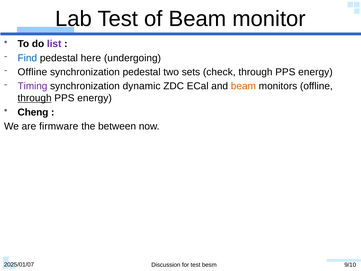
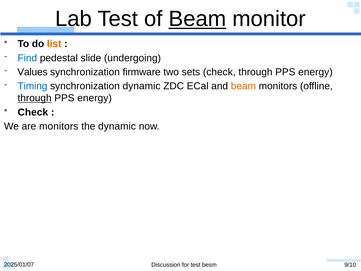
Beam at (197, 19) underline: none -> present
list colour: purple -> orange
here: here -> slide
Offline at (32, 72): Offline -> Values
synchronization pedestal: pedestal -> firmware
Timing colour: purple -> blue
Cheng at (33, 112): Cheng -> Check
are firmware: firmware -> monitors
the between: between -> dynamic
